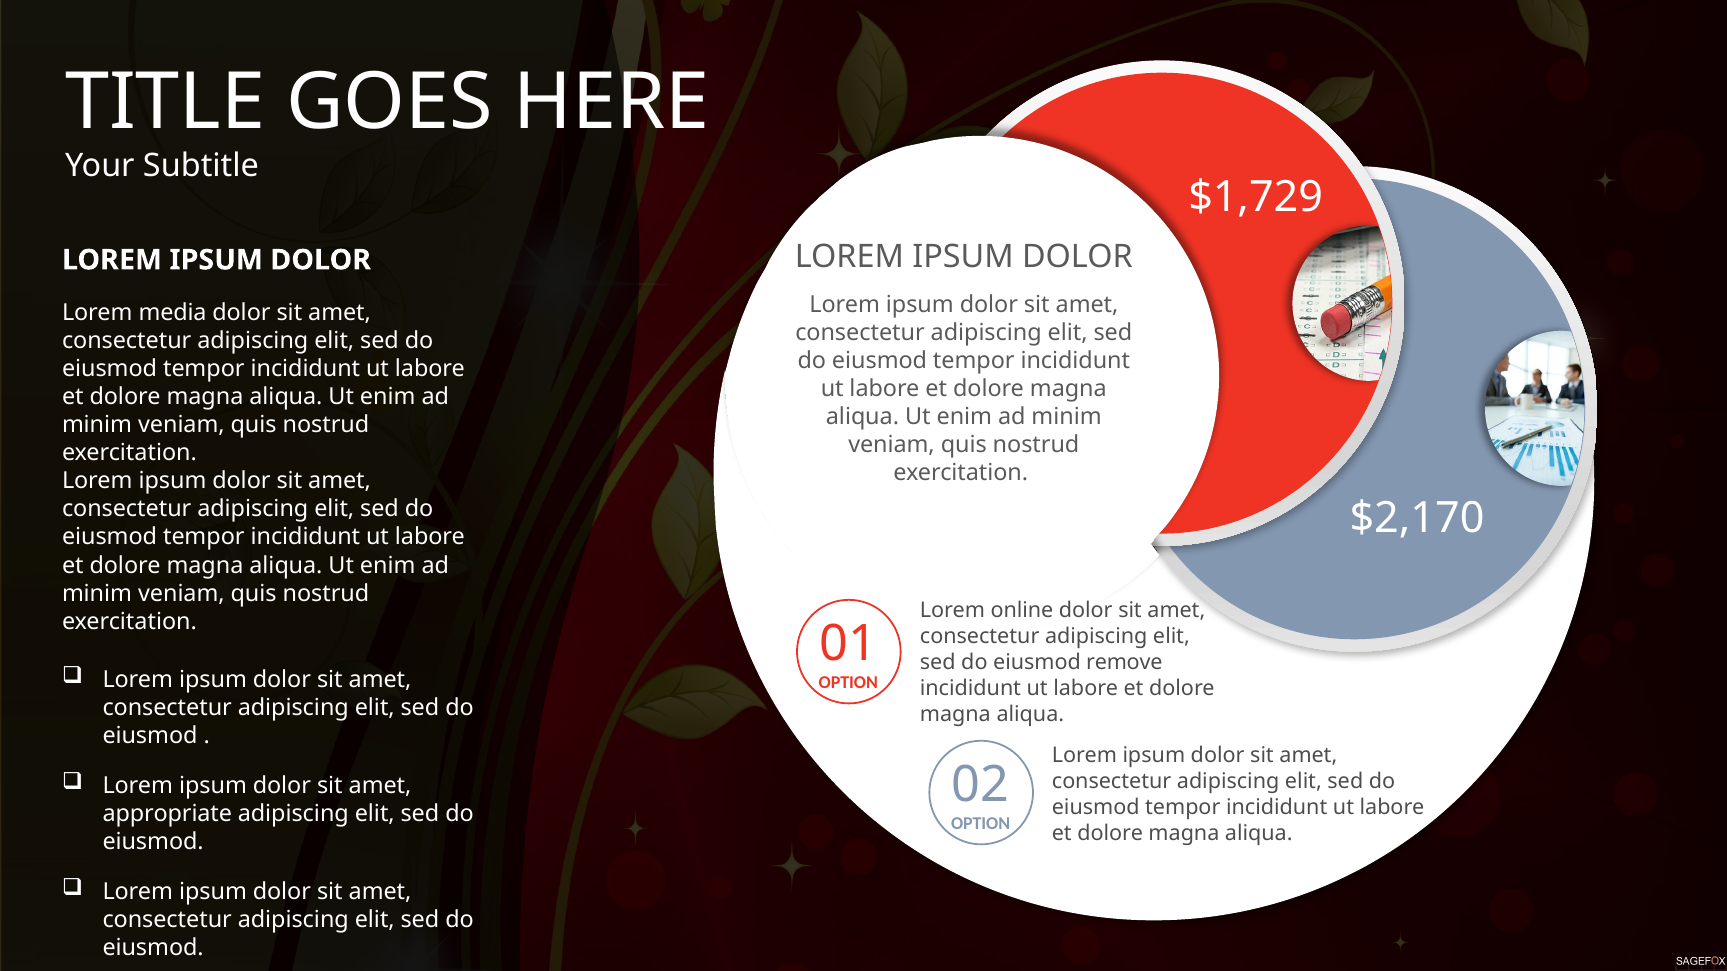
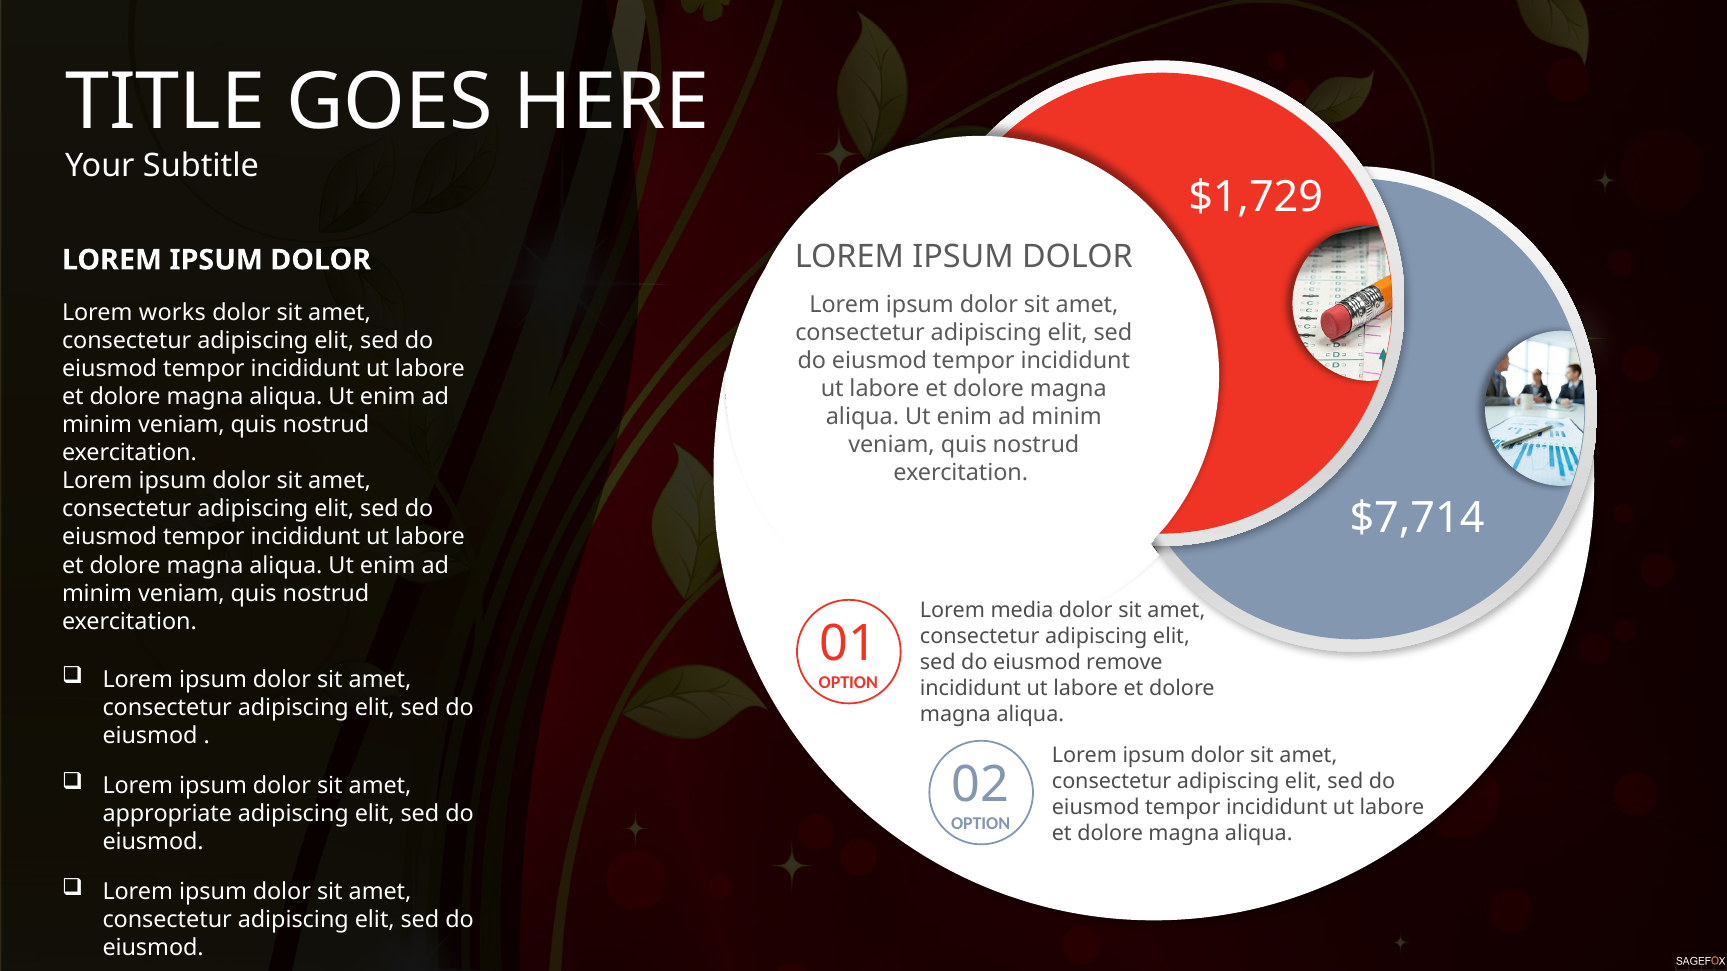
media: media -> works
$2,170: $2,170 -> $7,714
online: online -> media
